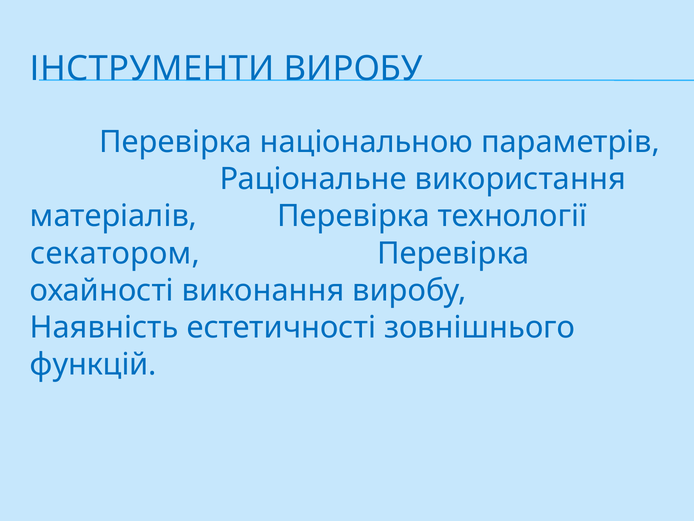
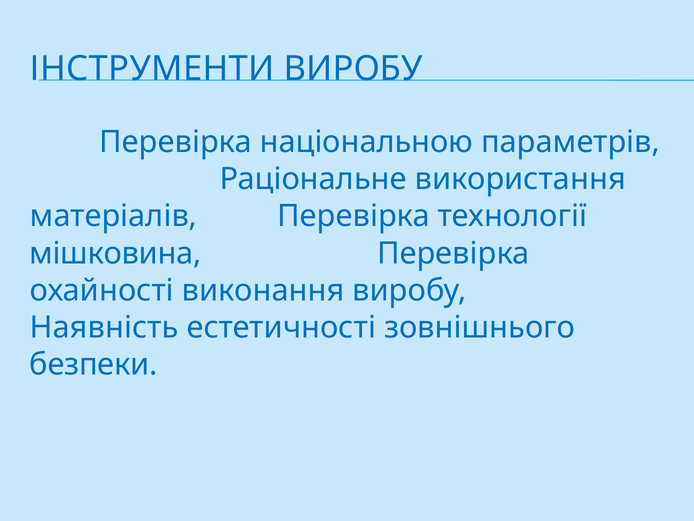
секатором: секатором -> мішковина
функцій: функцій -> безпеки
